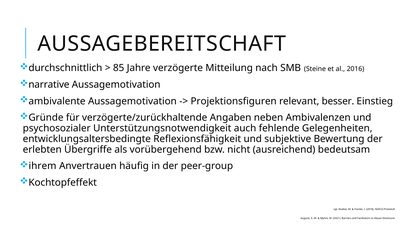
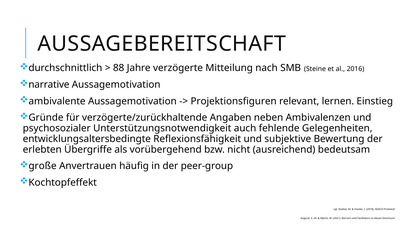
85: 85 -> 88
besser: besser -> lernen
ihrem: ihrem -> große
